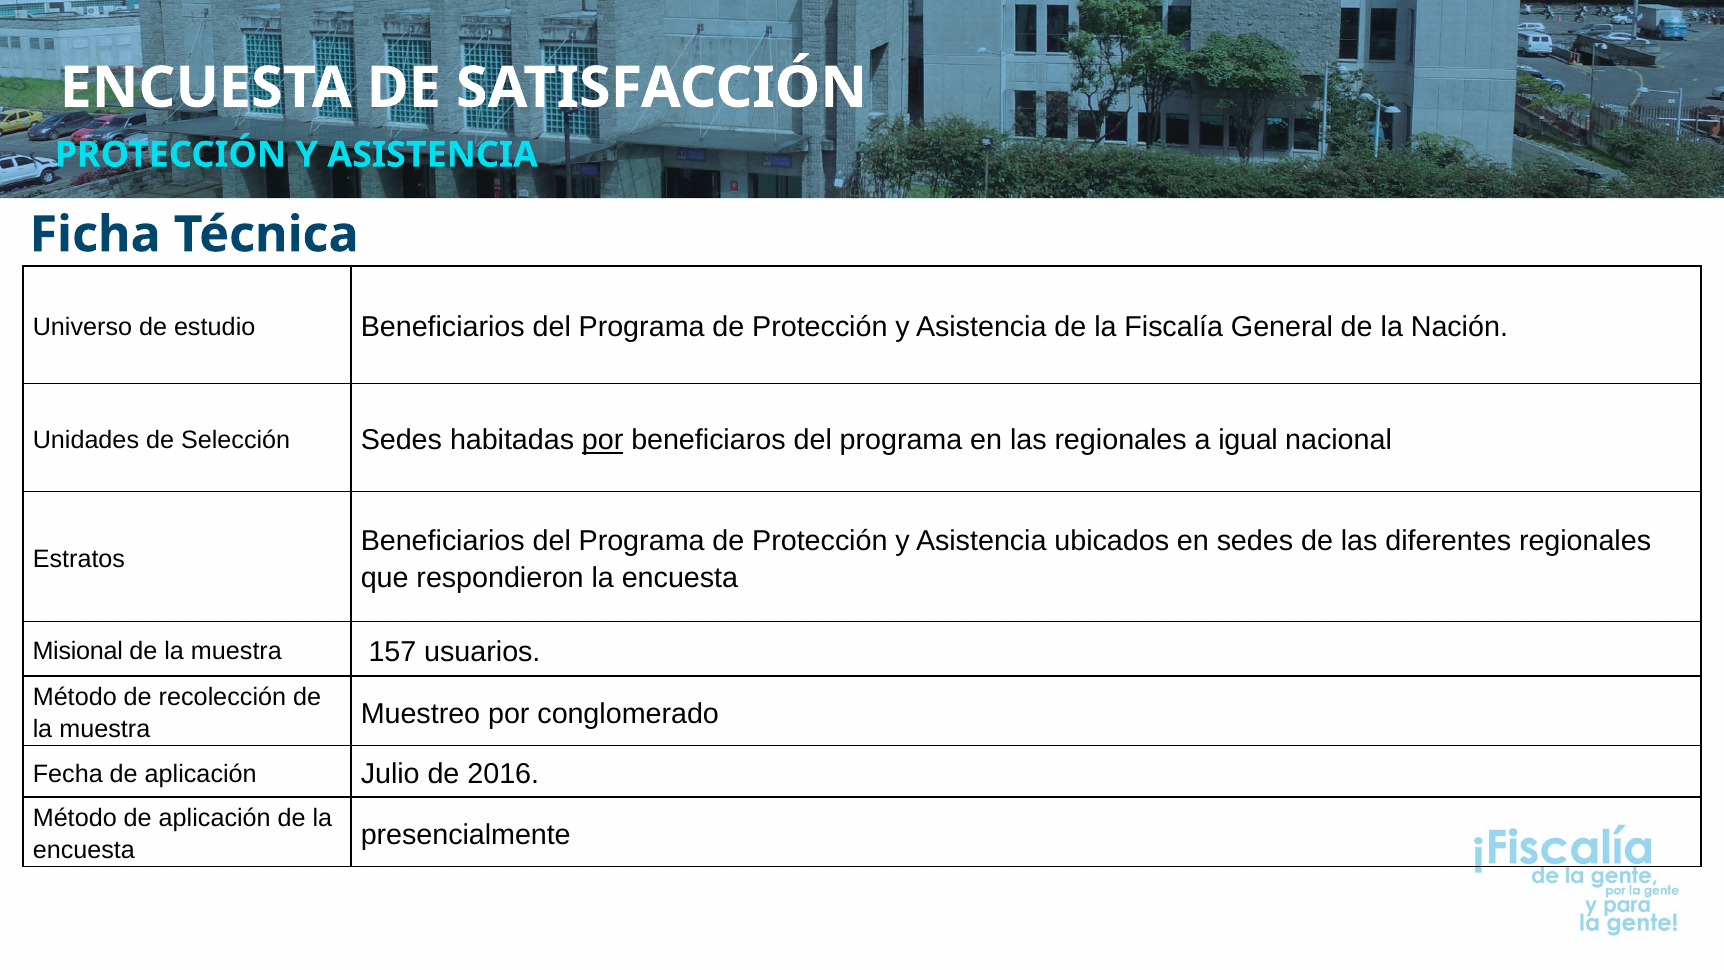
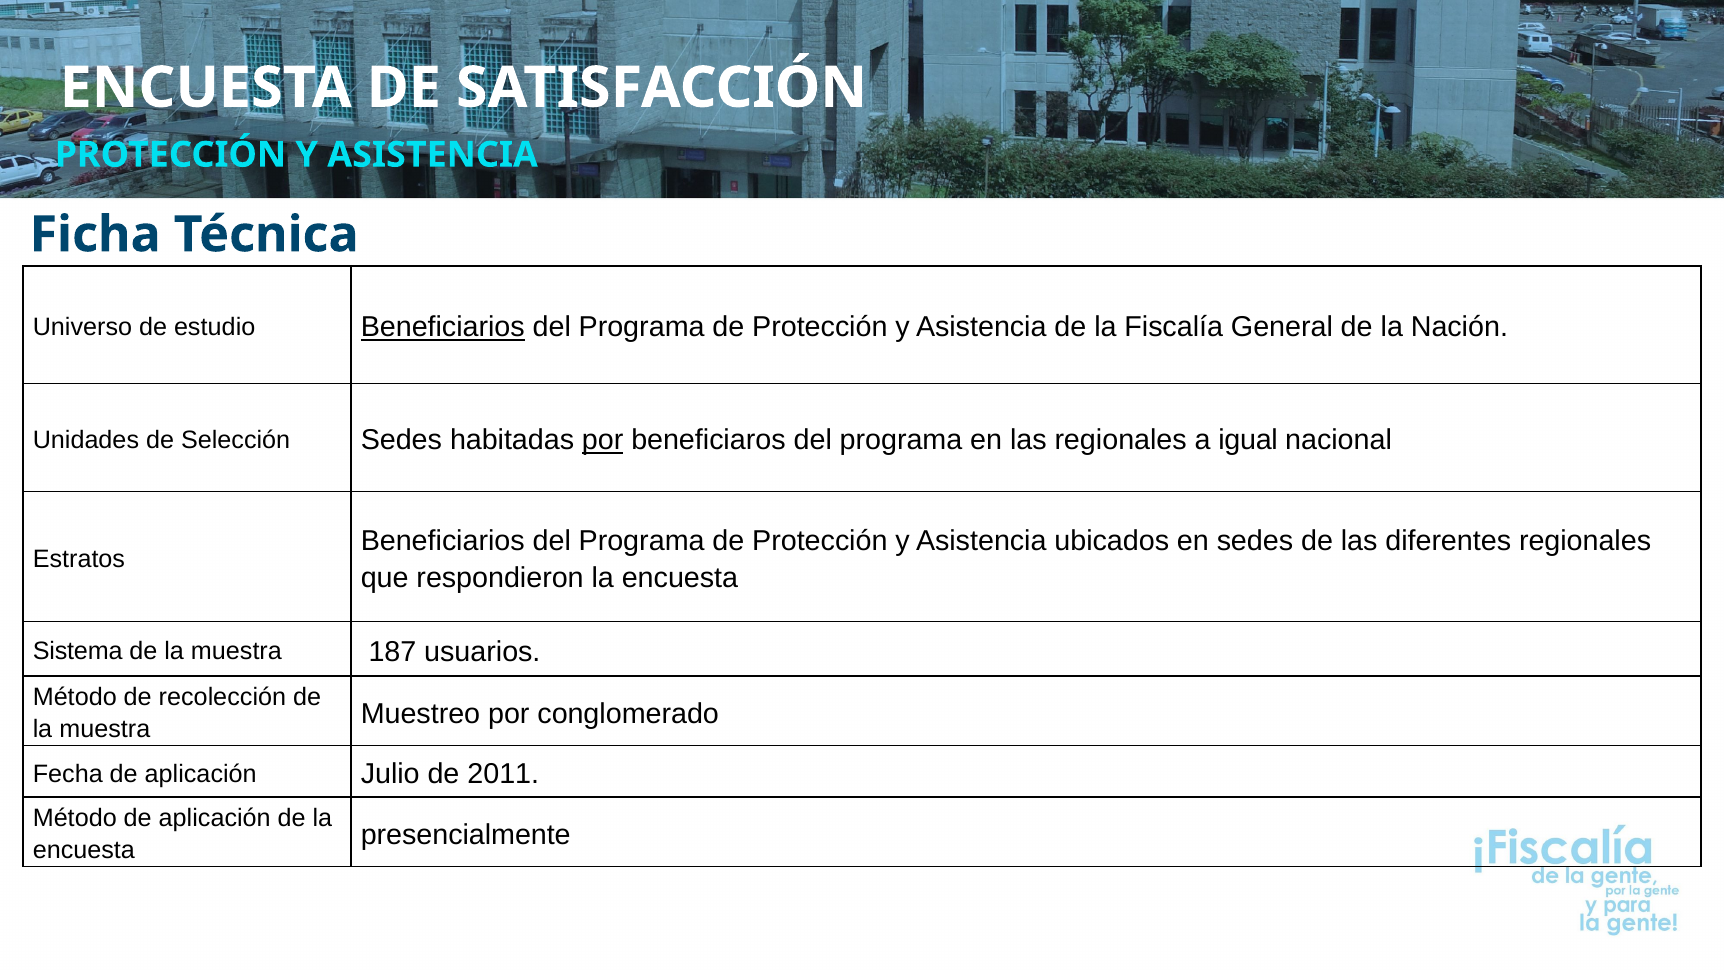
Beneficiarios at (443, 327) underline: none -> present
Misional: Misional -> Sistema
157: 157 -> 187
2016: 2016 -> 2011
